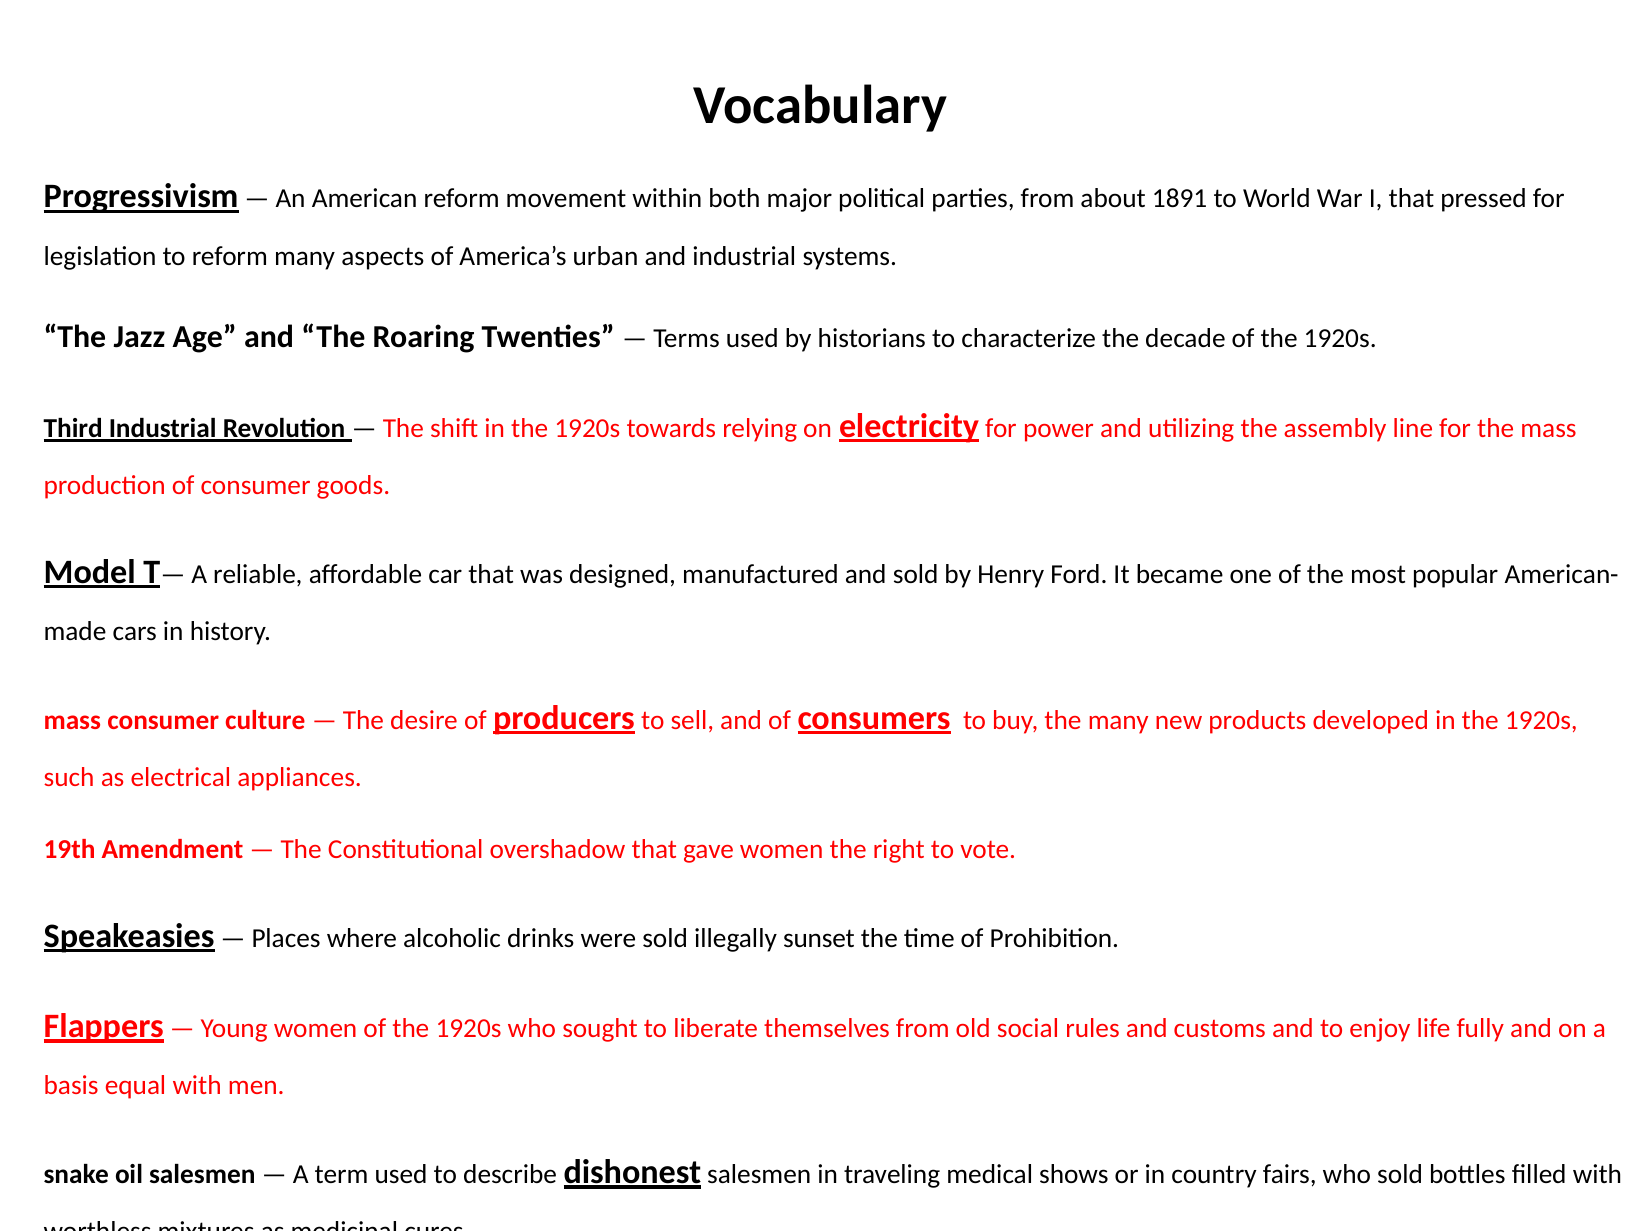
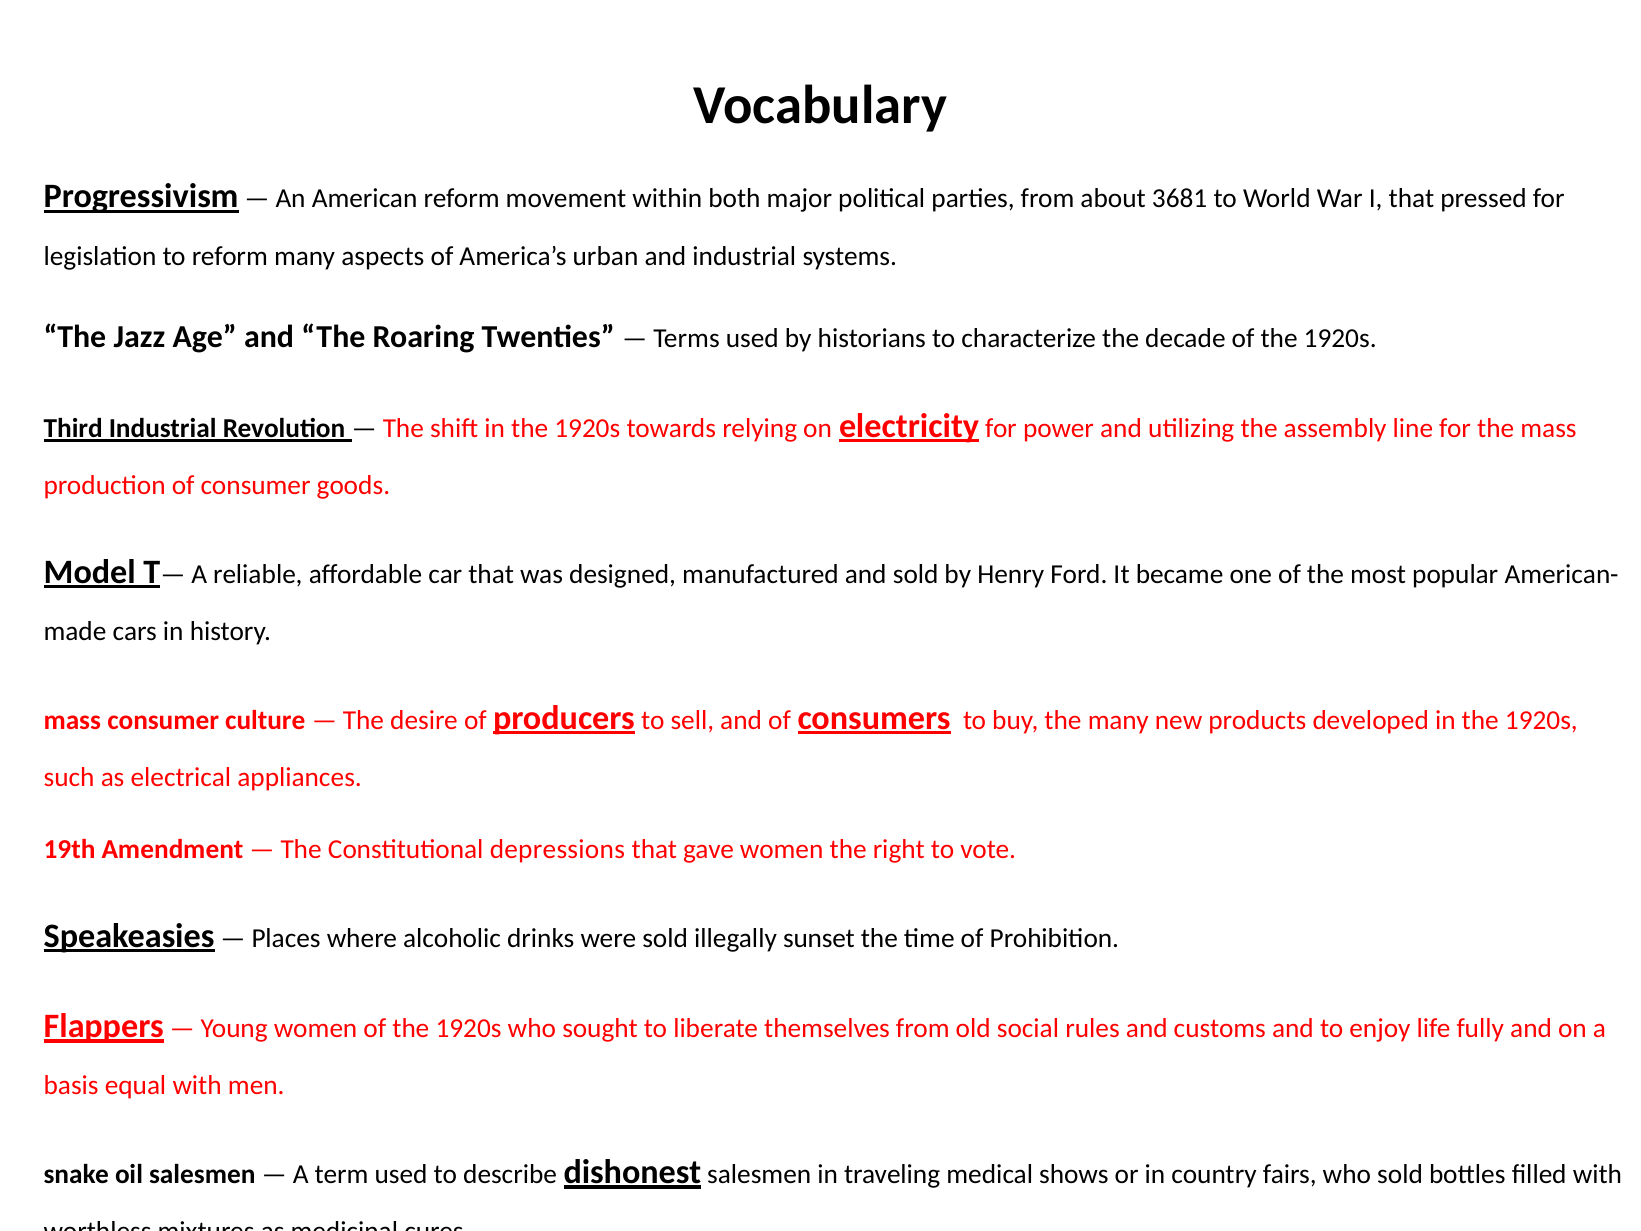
1891: 1891 -> 3681
overshadow: overshadow -> depressions
